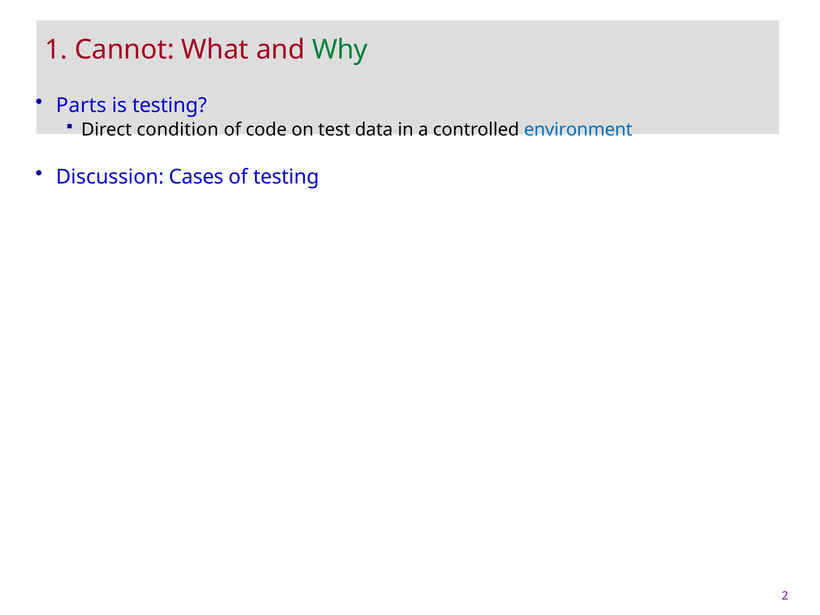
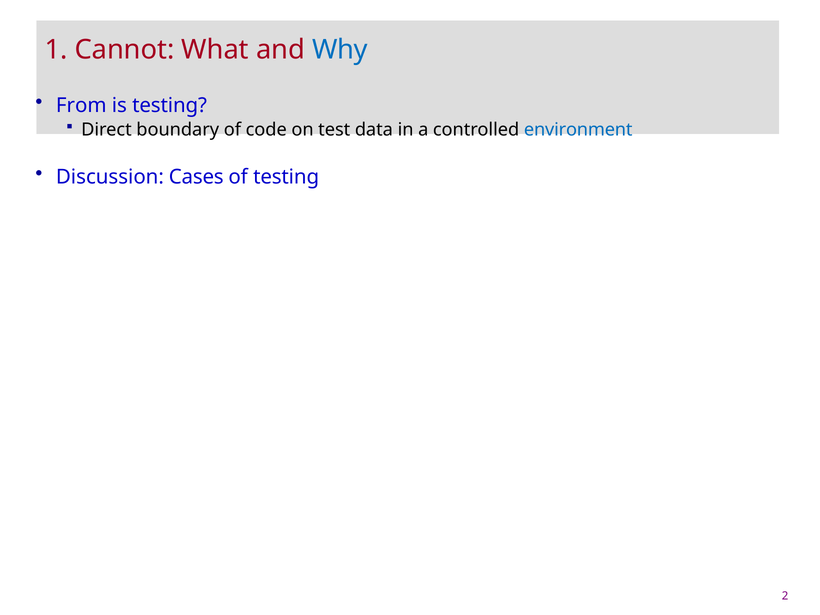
Why colour: green -> blue
Parts: Parts -> From
condition: condition -> boundary
